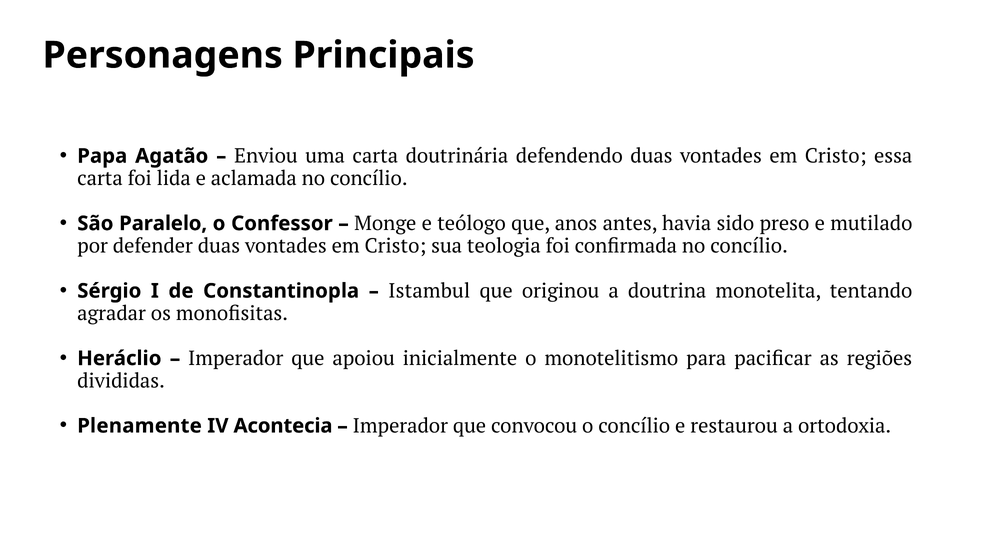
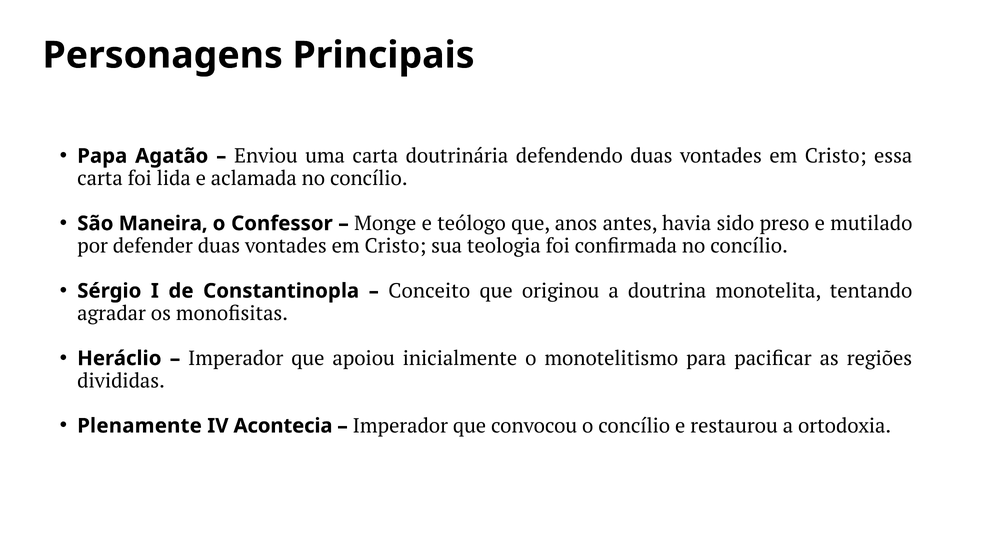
Paralelo: Paralelo -> Maneira
Istambul: Istambul -> Conceito
